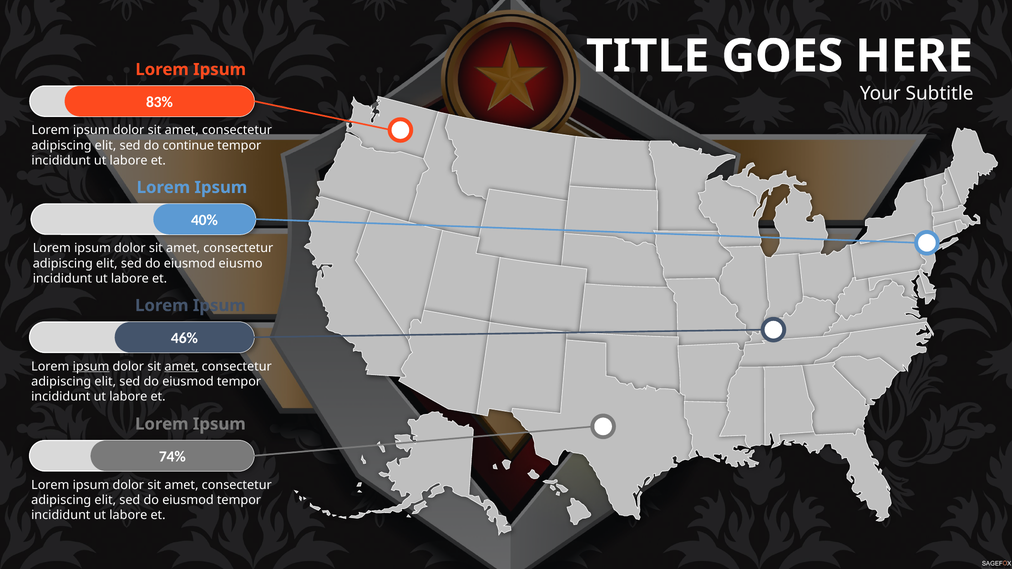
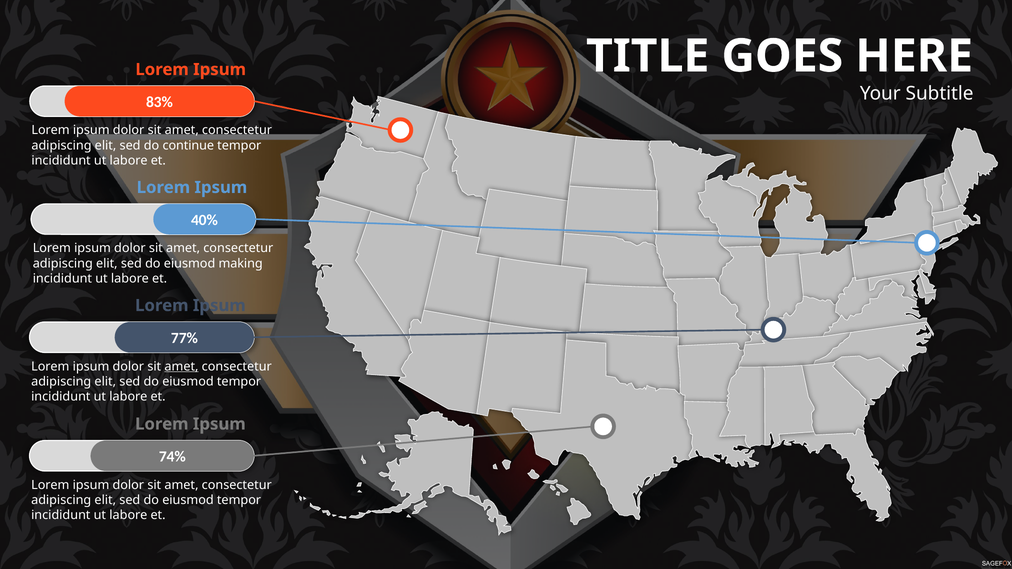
eiusmo: eiusmo -> making
46%: 46% -> 77%
ipsum at (91, 367) underline: present -> none
